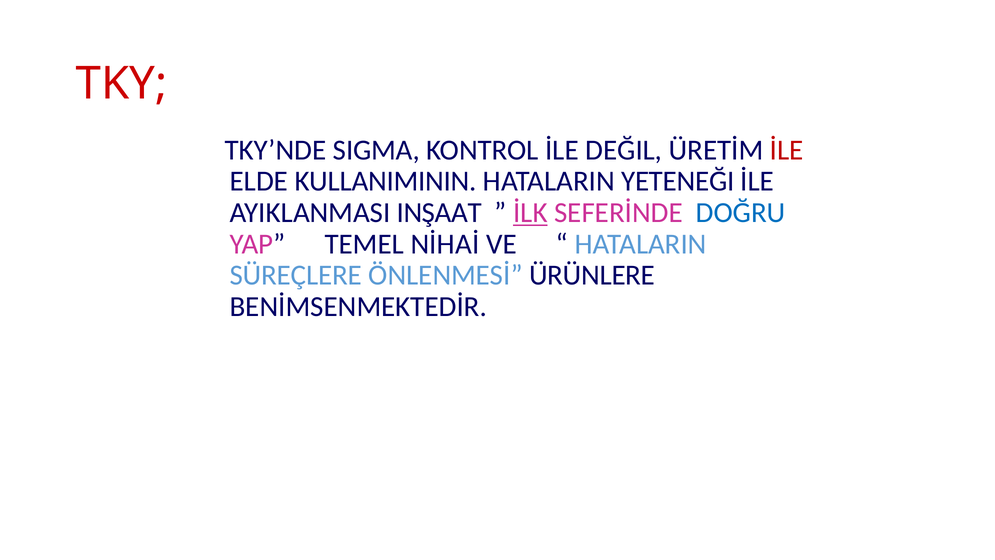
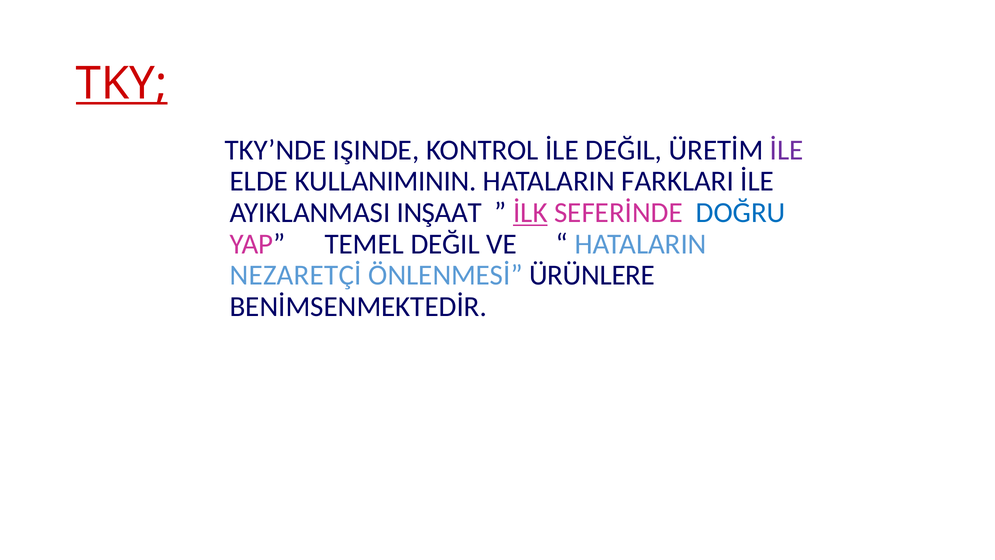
TKY underline: none -> present
SIGMA: SIGMA -> IŞINDE
İLE at (787, 150) colour: red -> purple
YETENEĞI: YETENEĞI -> FARKLARI
TEMEL NİHAİ: NİHAİ -> DEĞIL
SÜREÇLERE: SÜREÇLERE -> NEZARETÇİ
